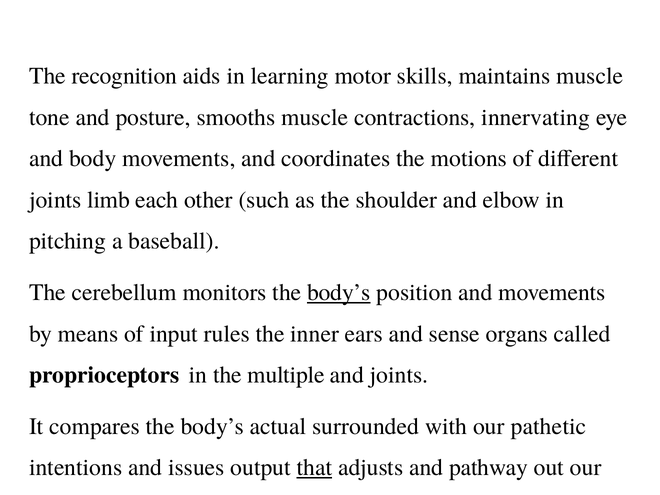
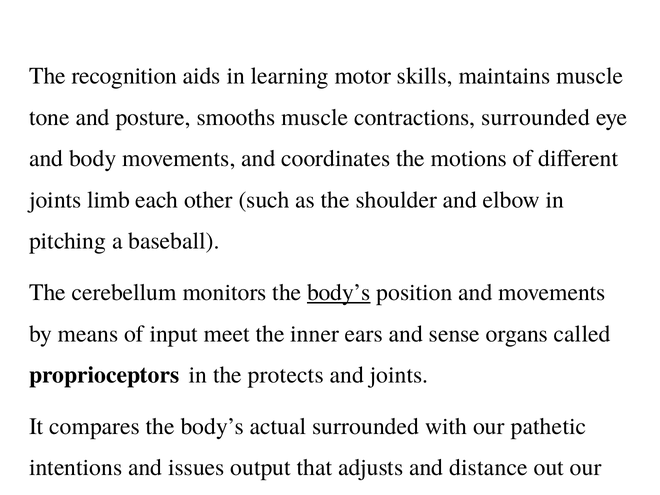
contractions innervating: innervating -> surrounded
rules: rules -> meet
multiple: multiple -> protects
that underline: present -> none
pathway: pathway -> distance
